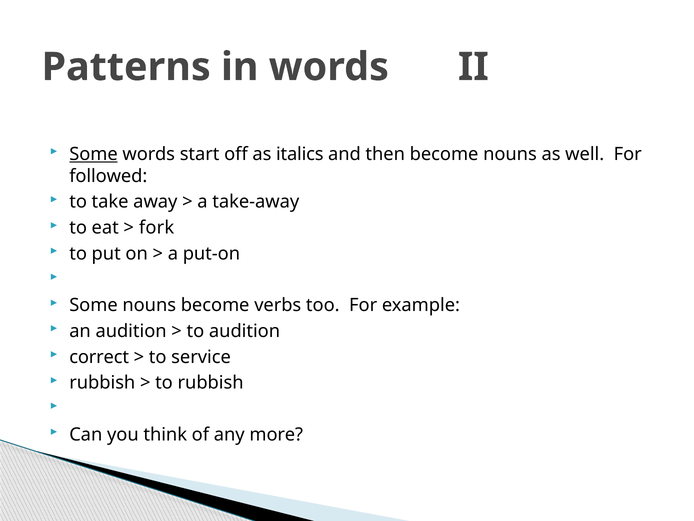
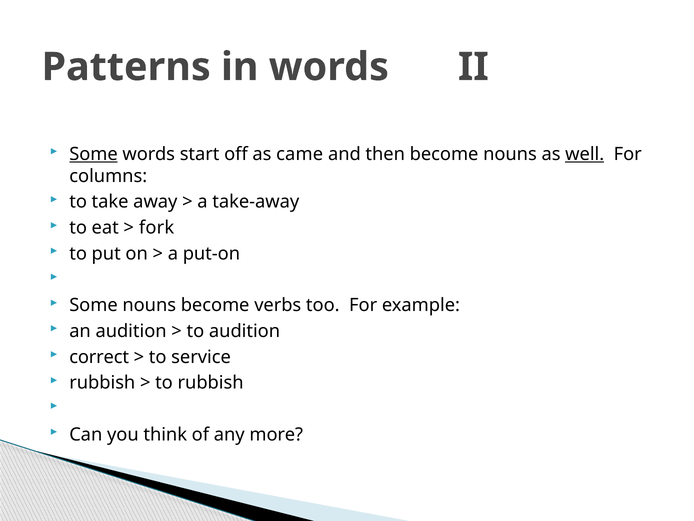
italics: italics -> came
well underline: none -> present
followed: followed -> columns
